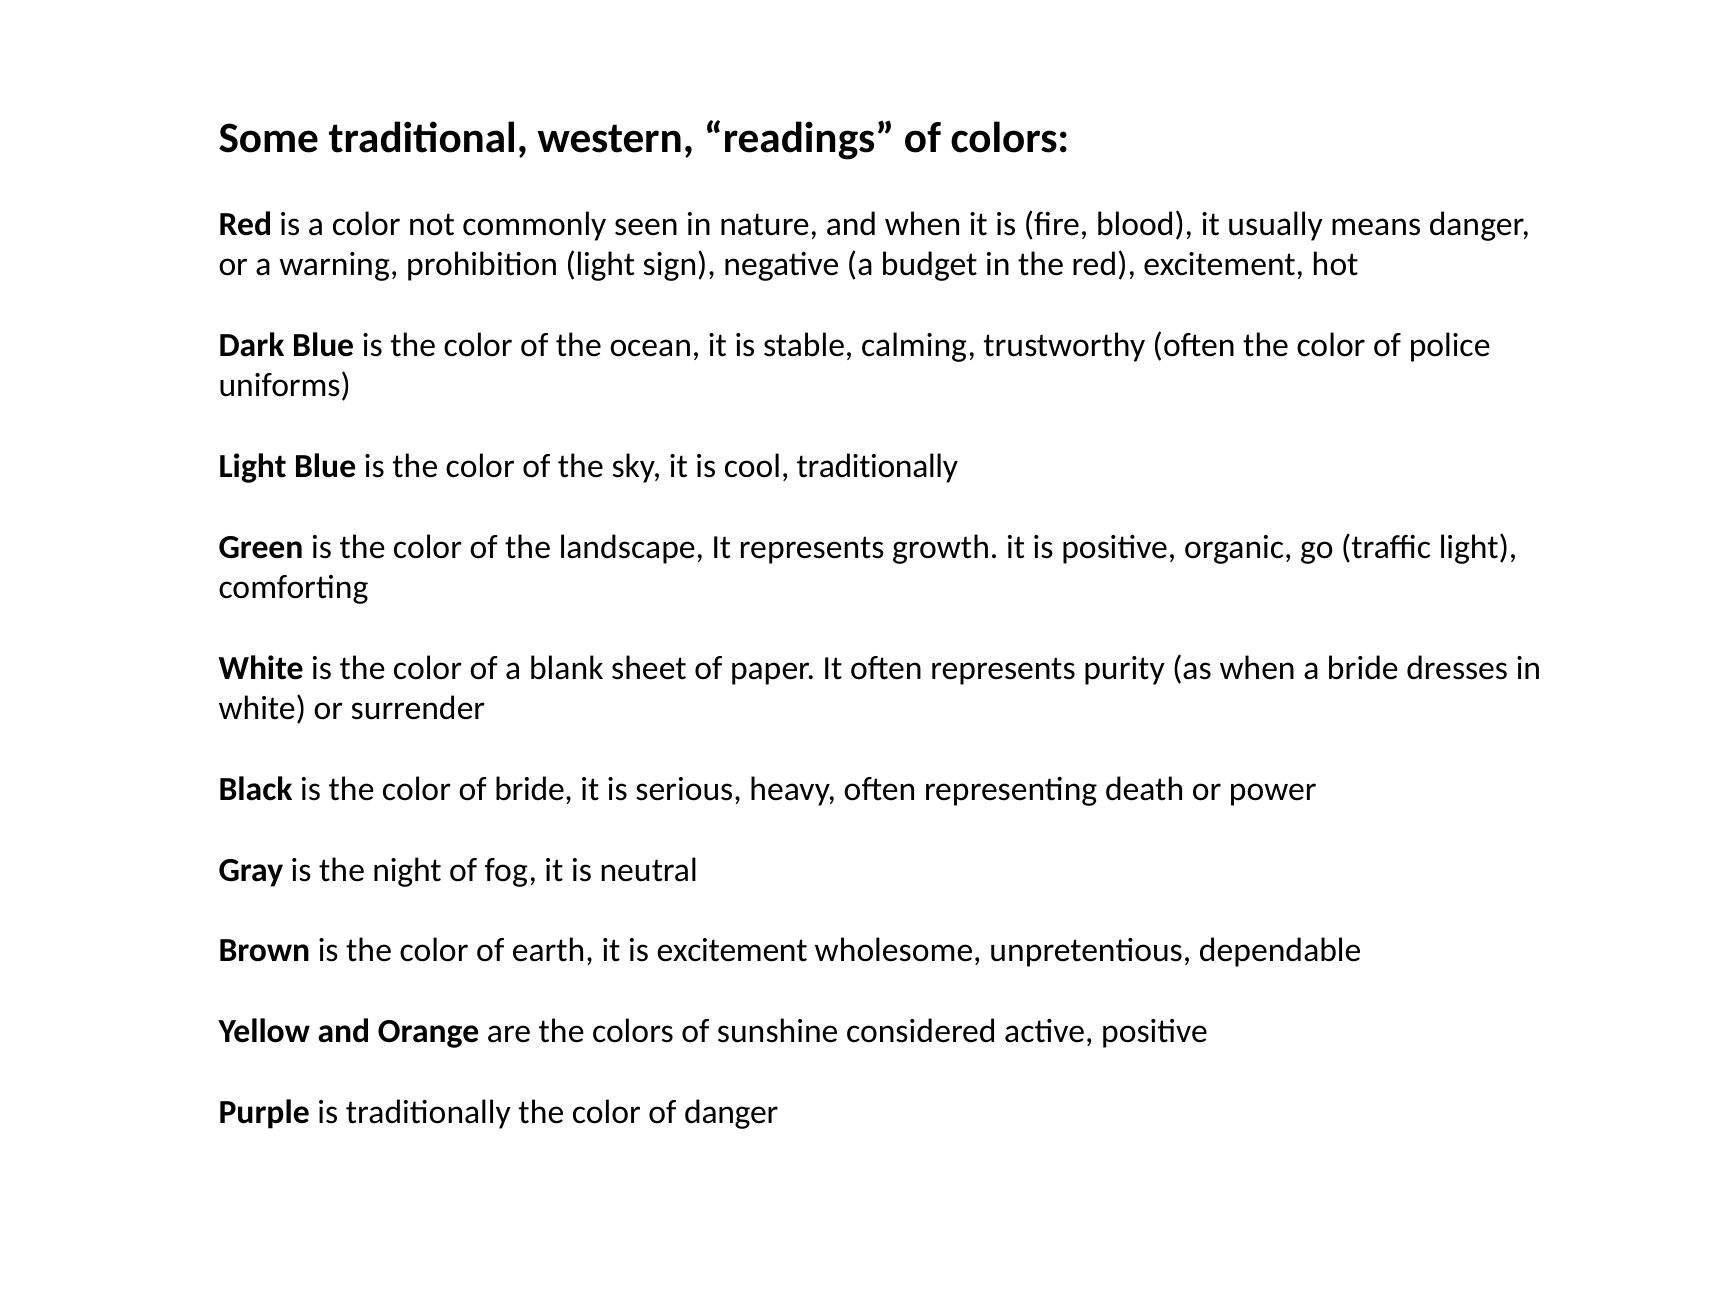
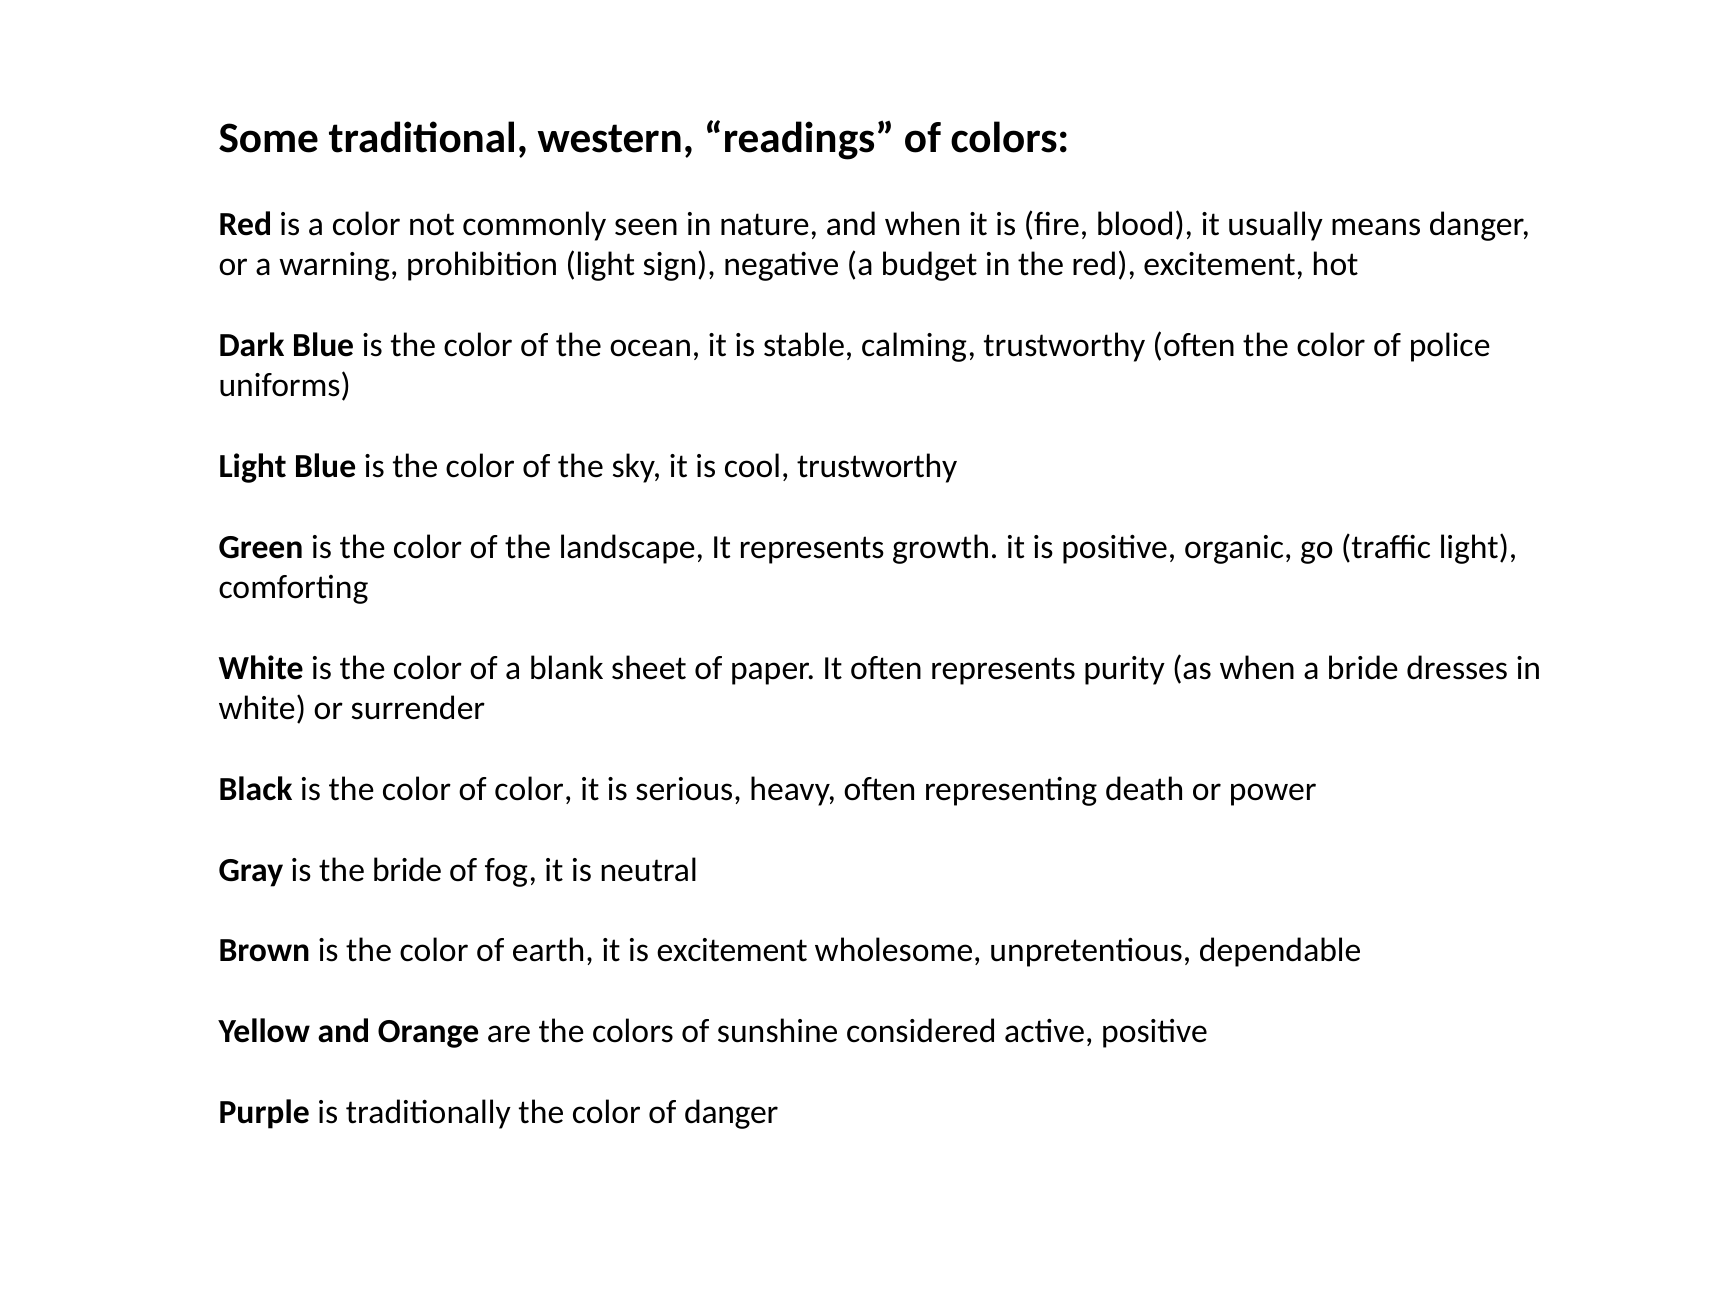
cool traditionally: traditionally -> trustworthy
of bride: bride -> color
the night: night -> bride
